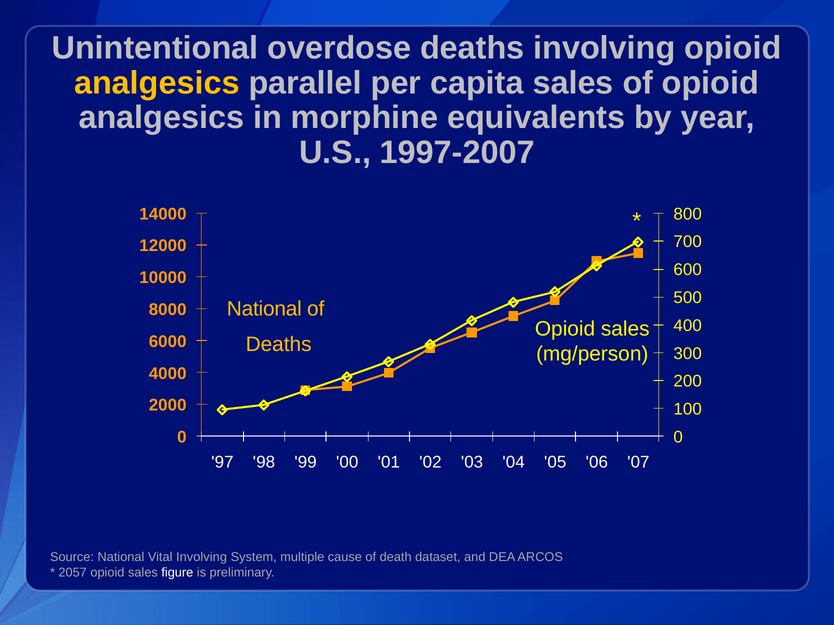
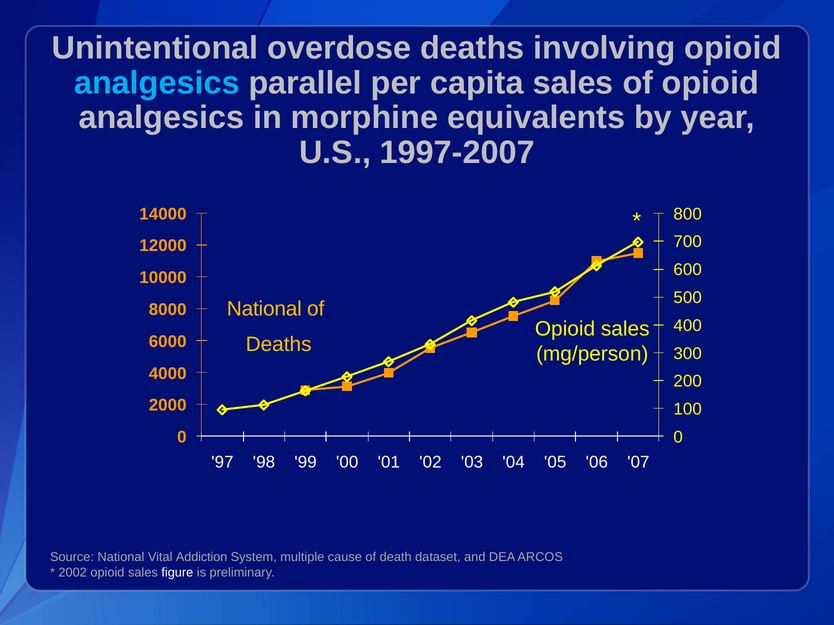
analgesics at (157, 83) colour: yellow -> light blue
Vital Involving: Involving -> Addiction
2057: 2057 -> 2002
